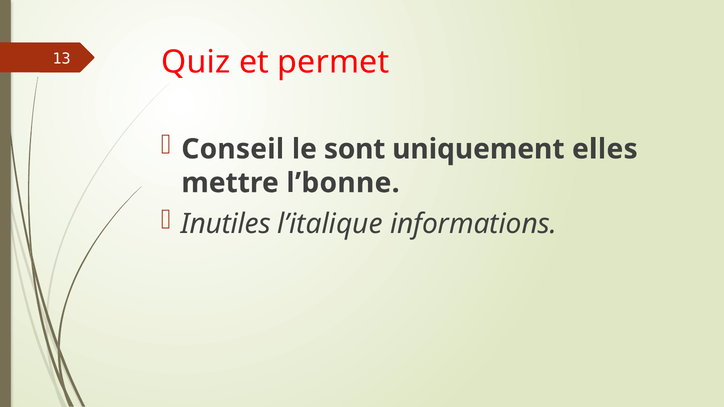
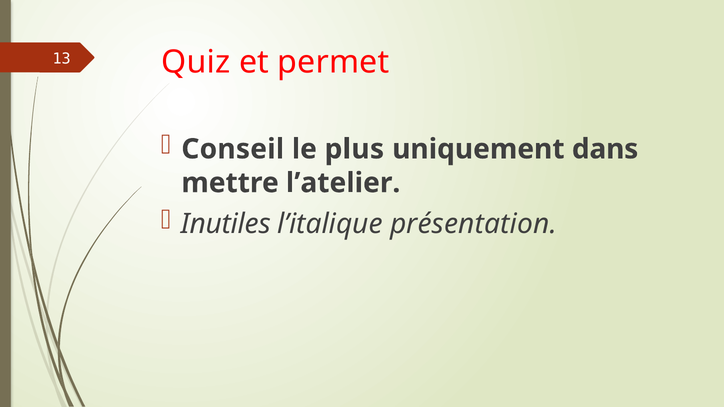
sont: sont -> plus
elles: elles -> dans
l’bonne: l’bonne -> l’atelier
informations: informations -> présentation
